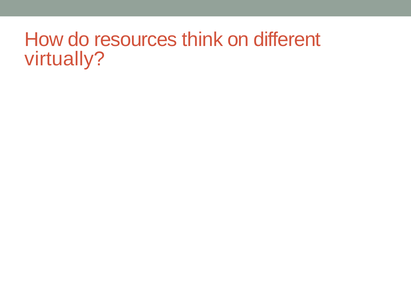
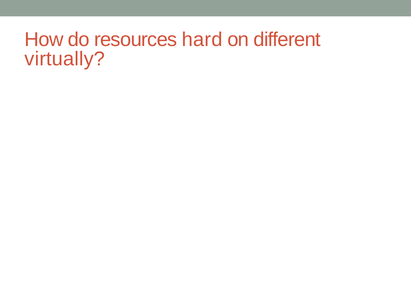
think: think -> hard
